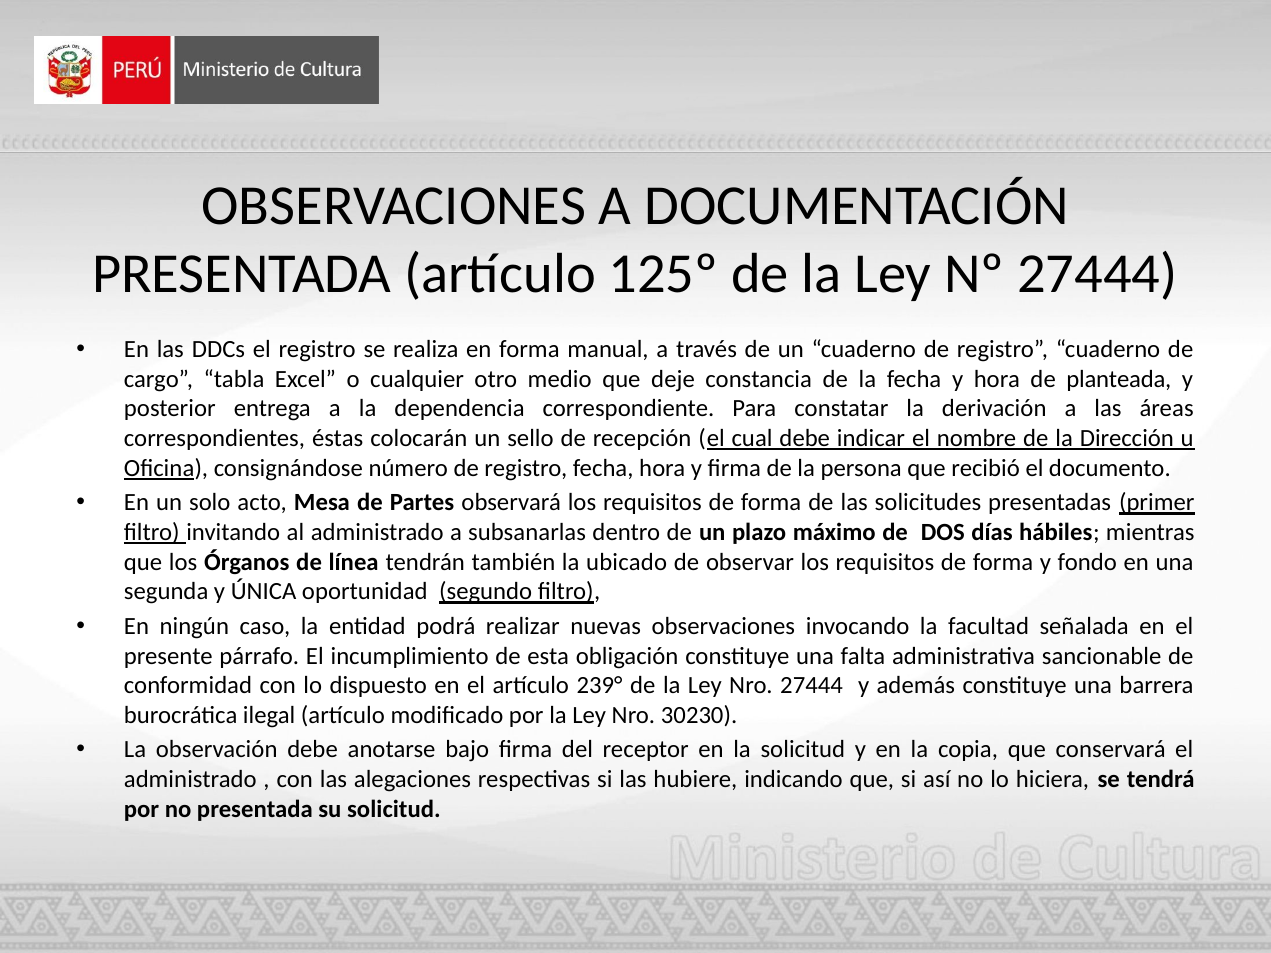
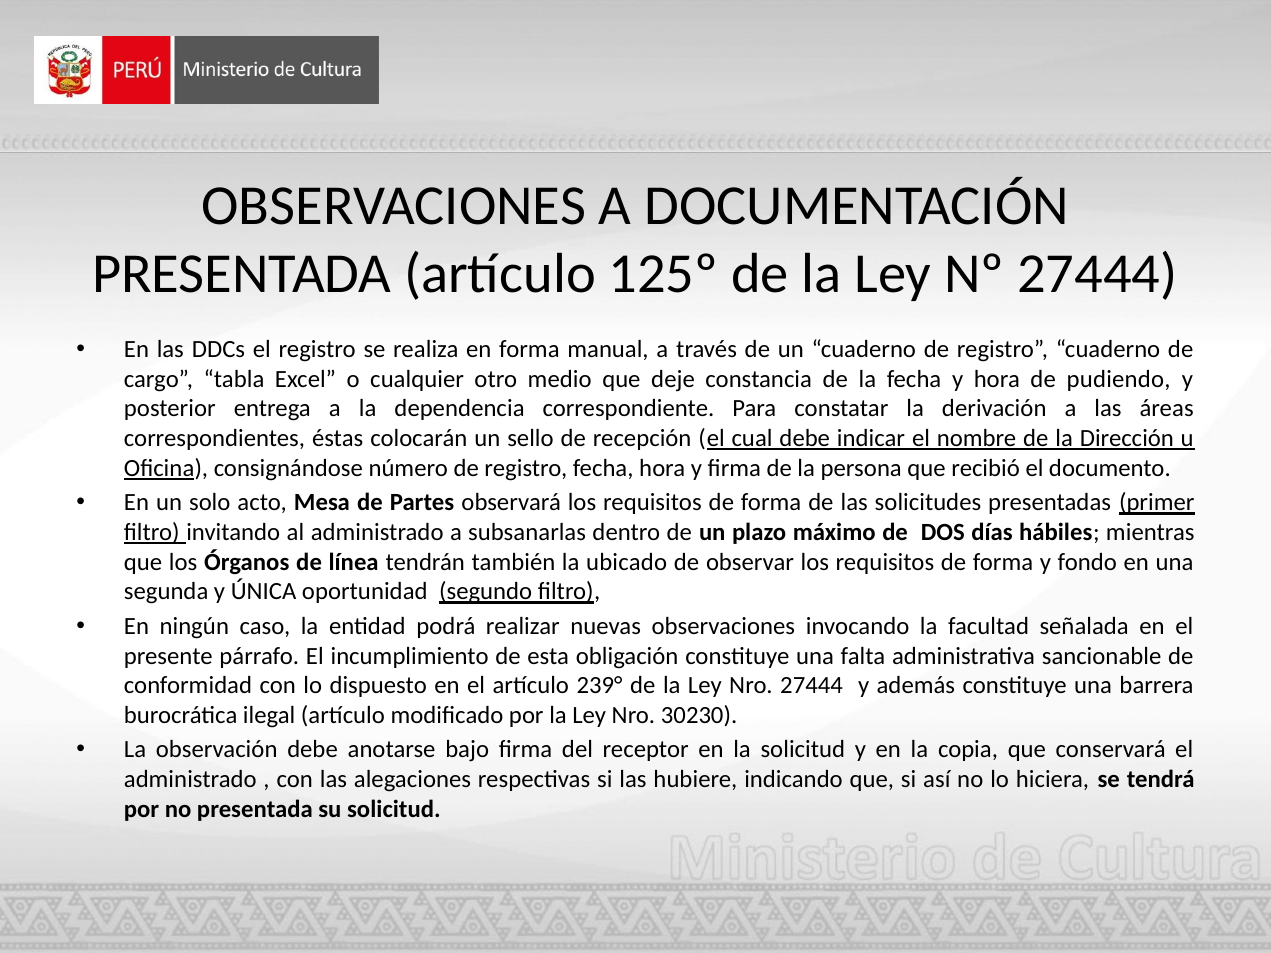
planteada: planteada -> pudiendo
